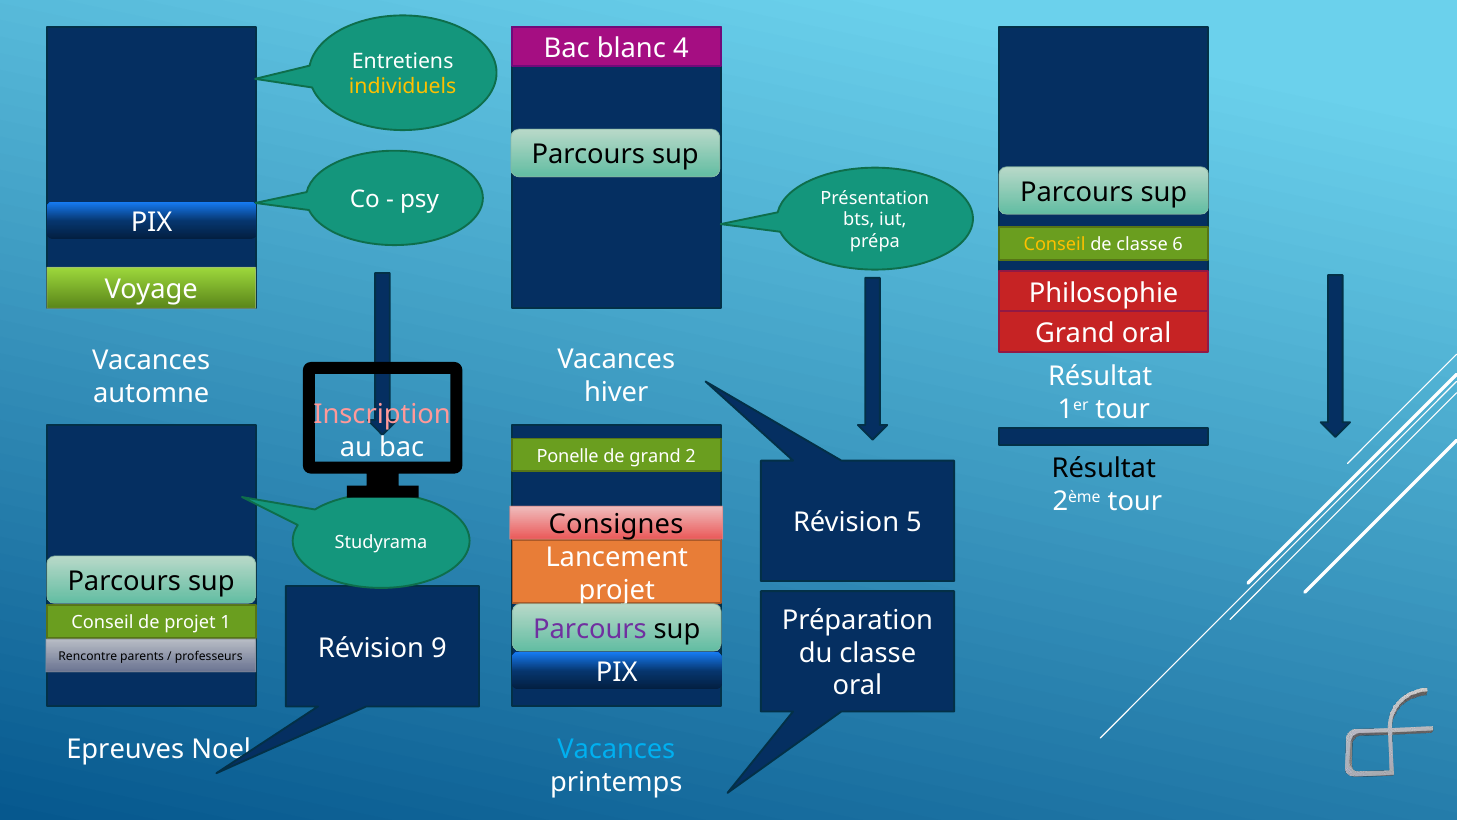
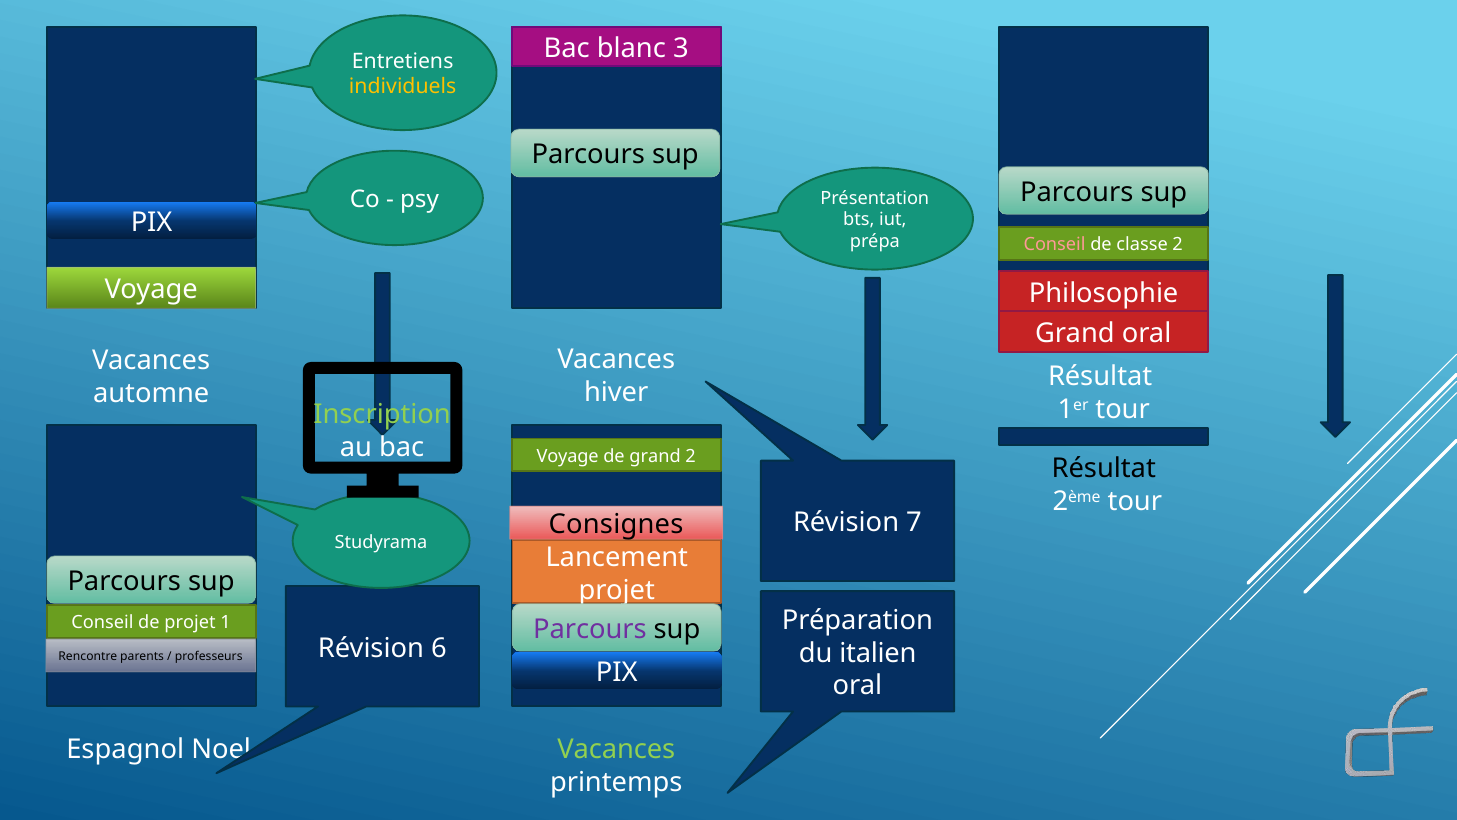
4: 4 -> 3
Conseil at (1055, 245) colour: yellow -> pink
classe 6: 6 -> 2
Inscription colour: pink -> light green
Ponelle at (568, 456): Ponelle -> Voyage
5: 5 -> 7
9: 9 -> 6
du classe: classe -> italien
Epreuves: Epreuves -> Espagnol
Vacances at (616, 749) colour: light blue -> light green
